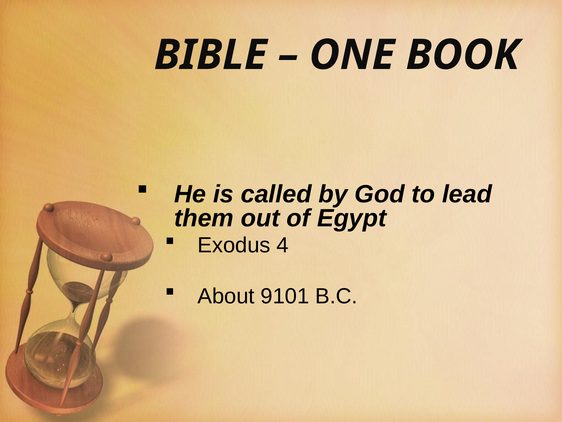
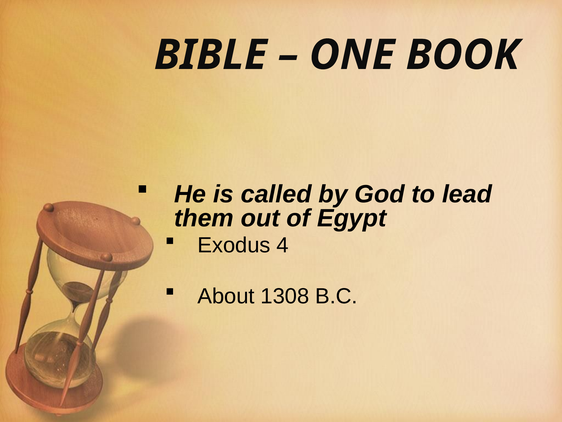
9101: 9101 -> 1308
